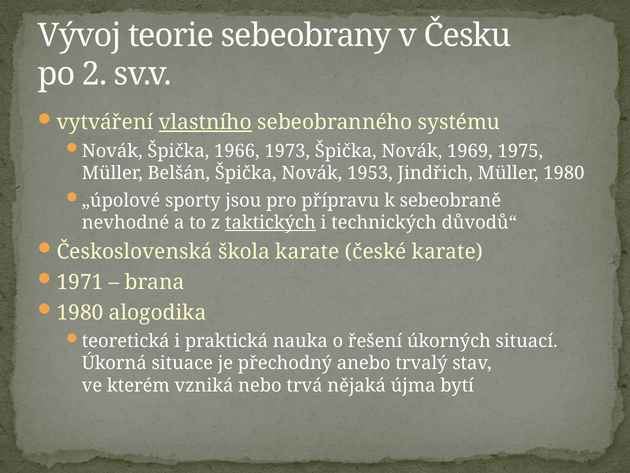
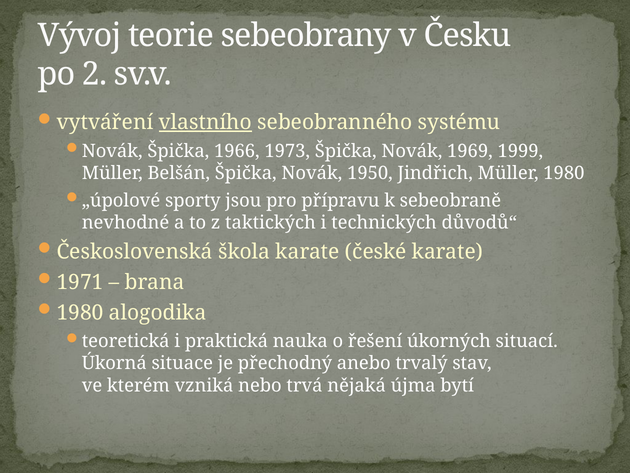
1975: 1975 -> 1999
1953: 1953 -> 1950
taktických underline: present -> none
